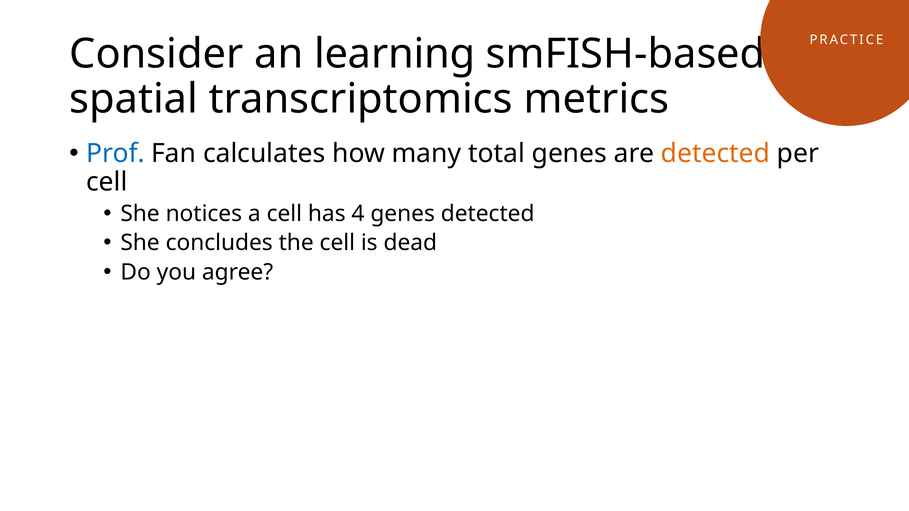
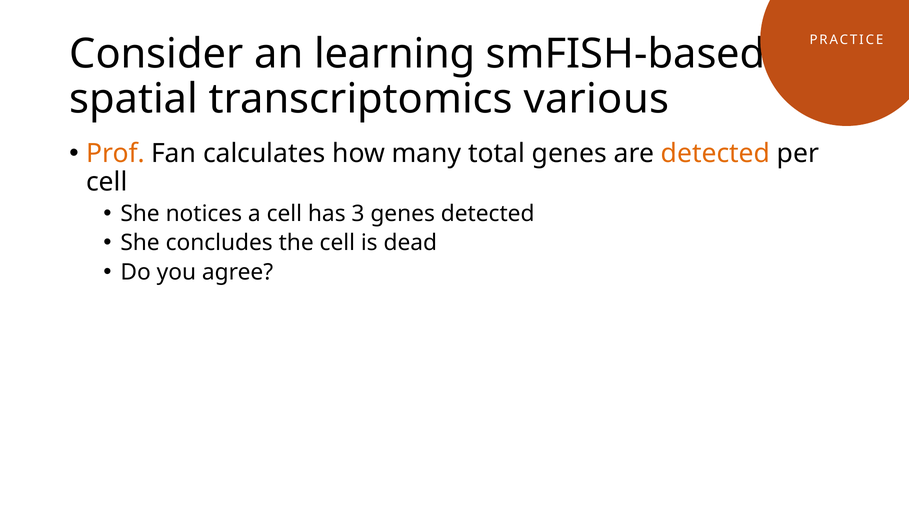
metrics: metrics -> various
Prof colour: blue -> orange
4: 4 -> 3
